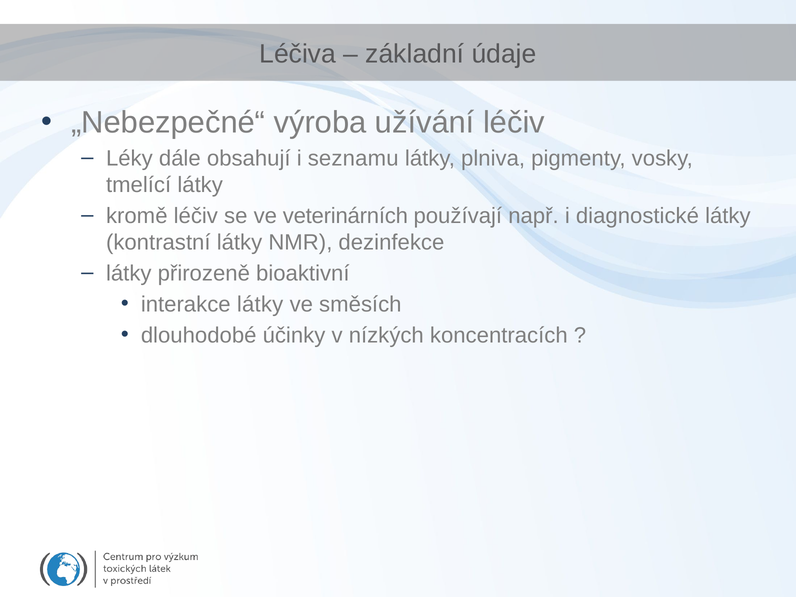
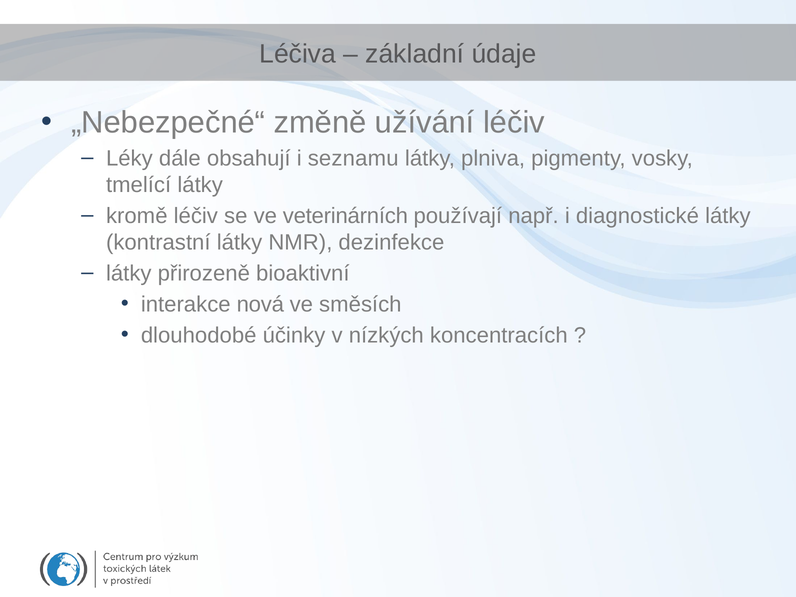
výroba: výroba -> změně
interakce látky: látky -> nová
